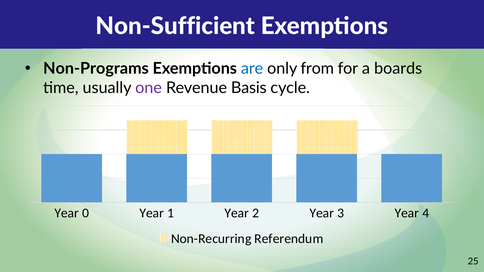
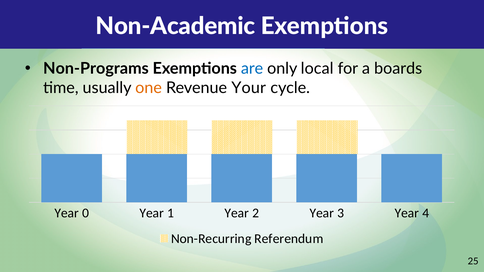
Non-Sufficient: Non-Sufficient -> Non-Academic
from: from -> local
one colour: purple -> orange
Basis: Basis -> Your
